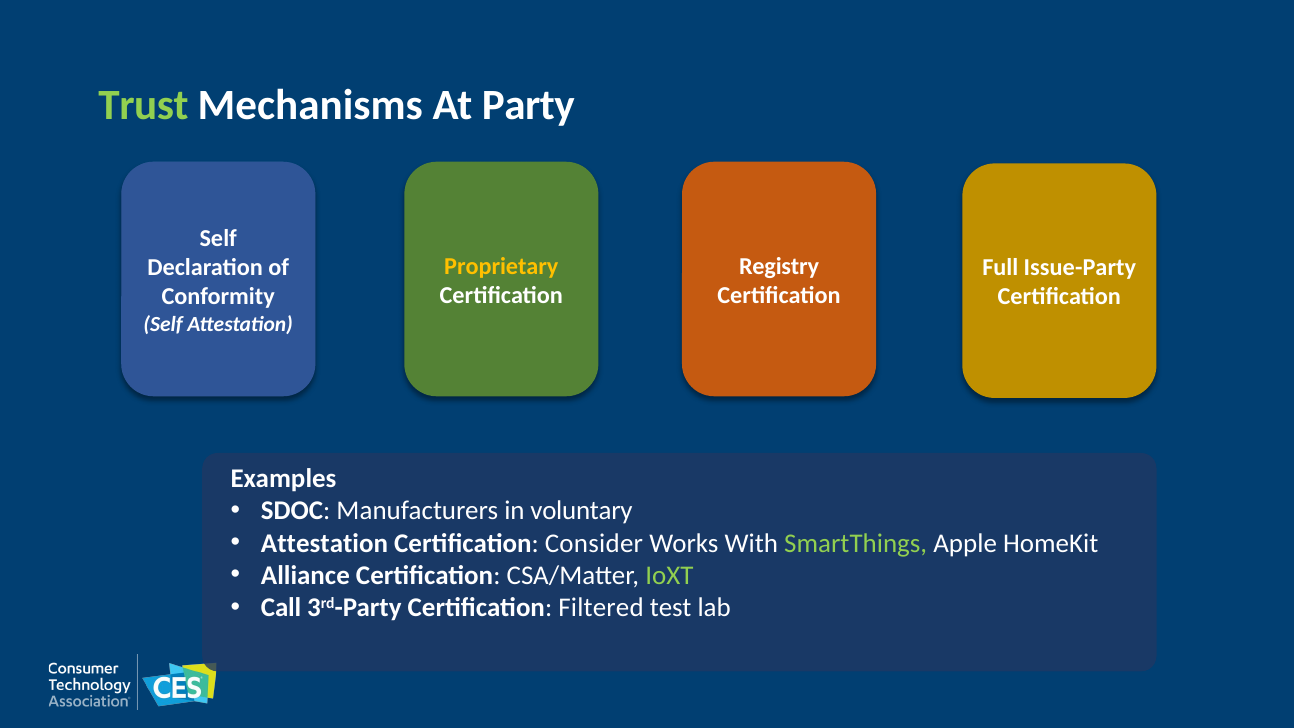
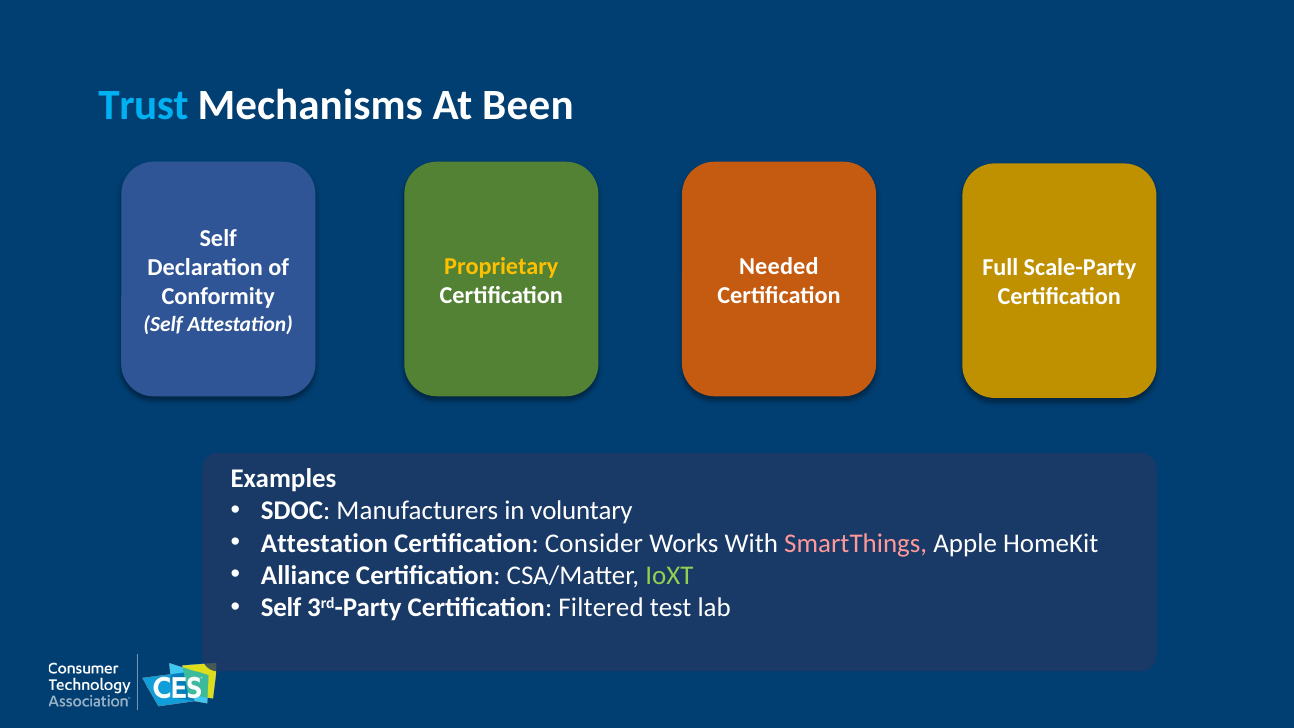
Trust colour: light green -> light blue
Party: Party -> Been
Registry: Registry -> Needed
Issue-Party: Issue-Party -> Scale-Party
SmartThings colour: light green -> pink
Call at (281, 608): Call -> Self
